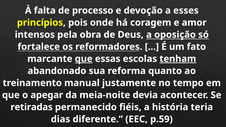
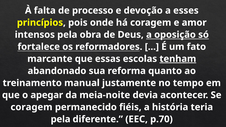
que at (84, 59) underline: present -> none
retiradas at (32, 107): retiradas -> coragem
dias at (60, 119): dias -> pela
p.59: p.59 -> p.70
